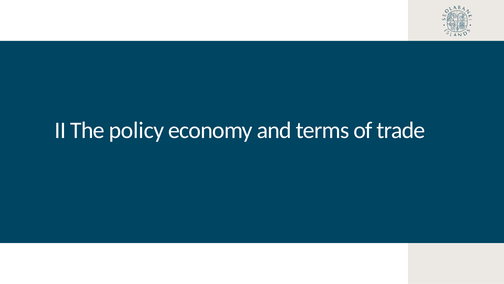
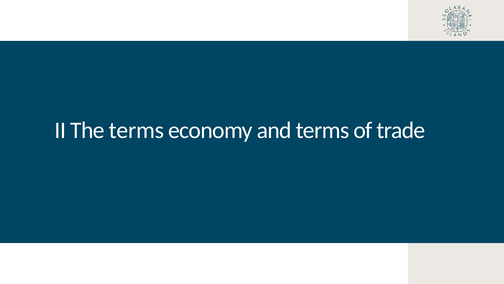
The policy: policy -> terms
